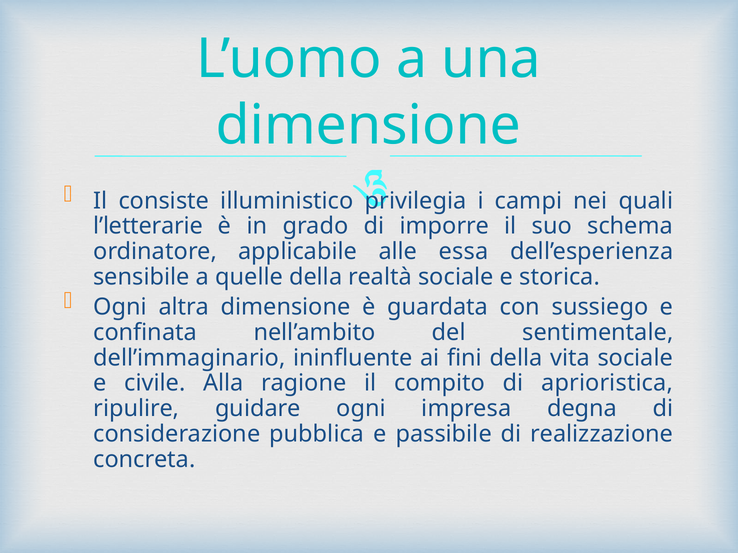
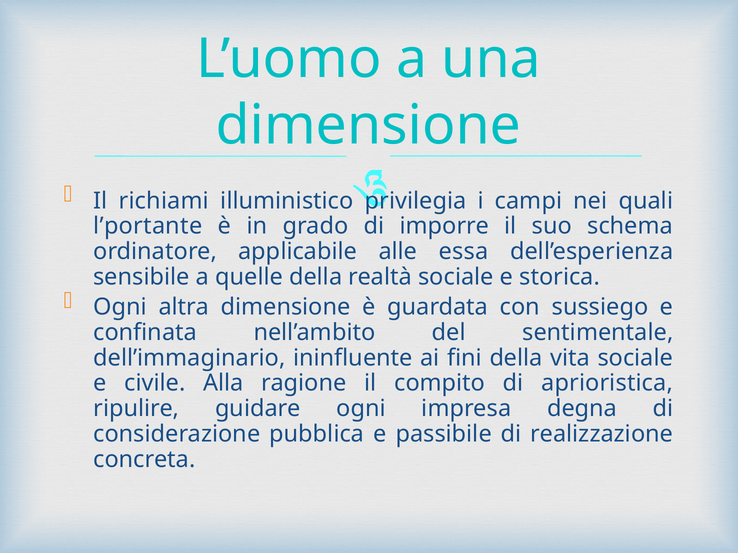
consiste: consiste -> richiami
l’letterarie: l’letterarie -> l’portante
